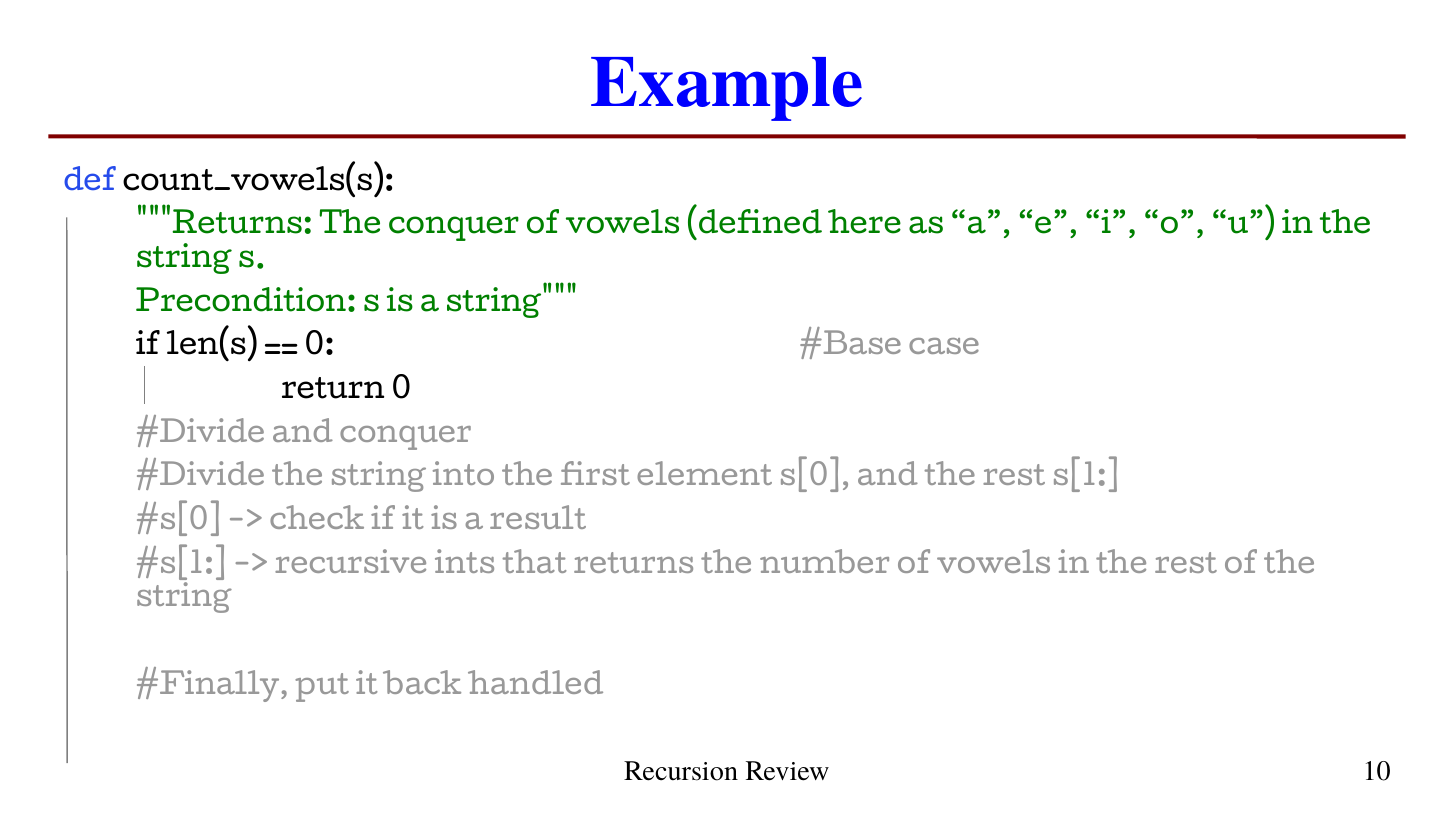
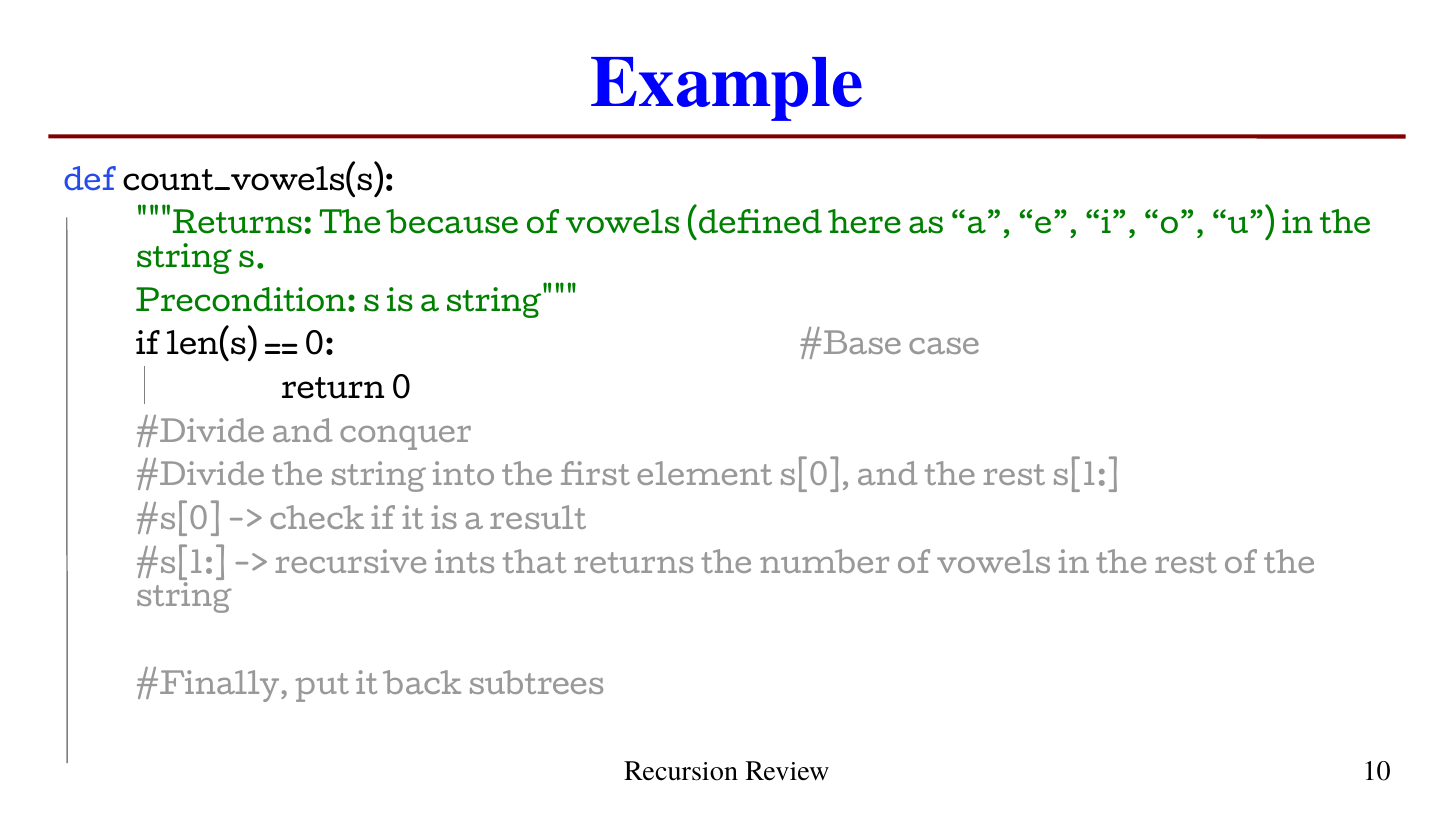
The conquer: conquer -> because
handled: handled -> subtrees
